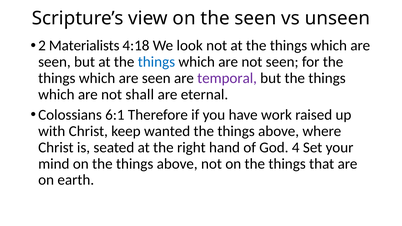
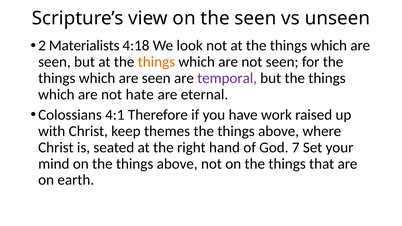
things at (156, 62) colour: blue -> orange
shall: shall -> hate
6:1: 6:1 -> 4:1
wanted: wanted -> themes
4: 4 -> 7
